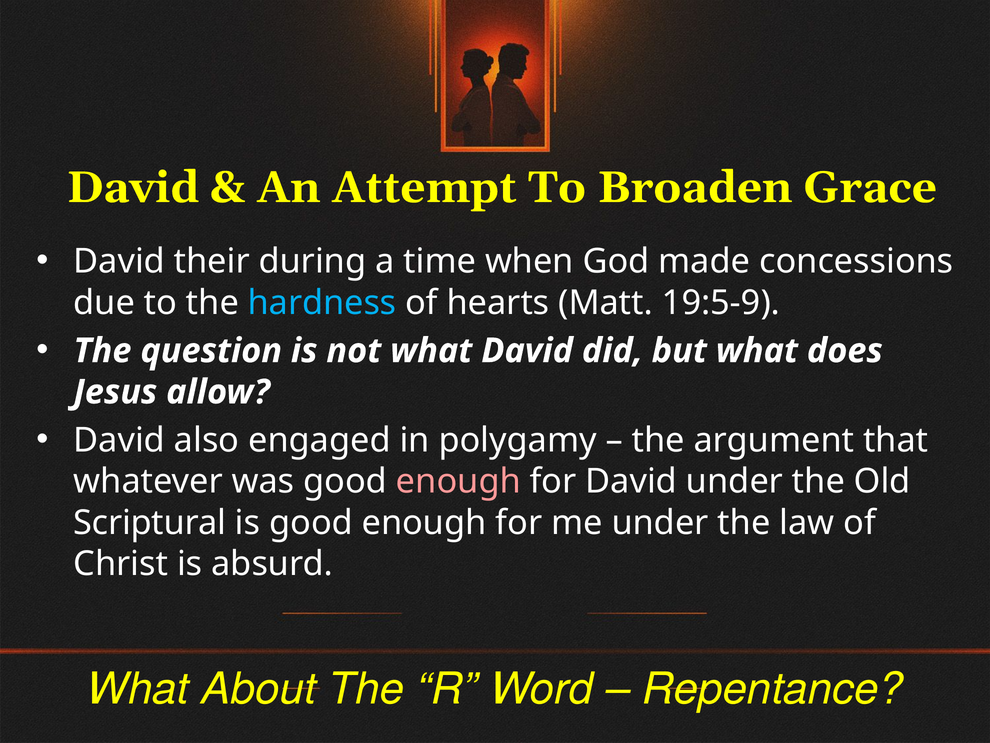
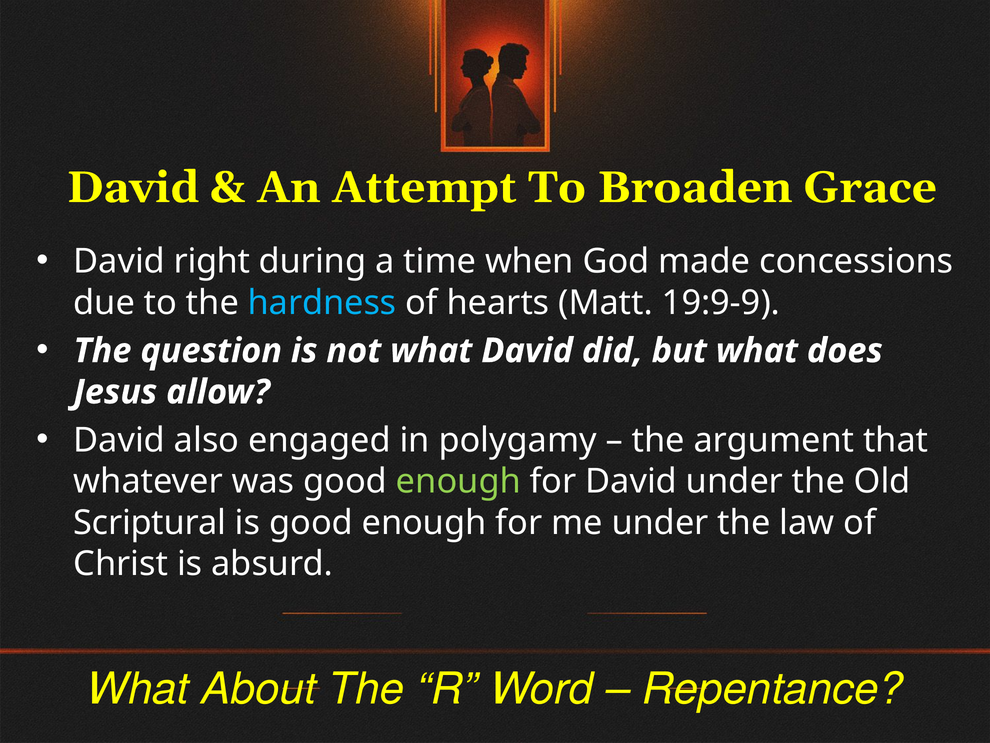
their: their -> right
19:5-9: 19:5-9 -> 19:9-9
enough at (458, 481) colour: pink -> light green
